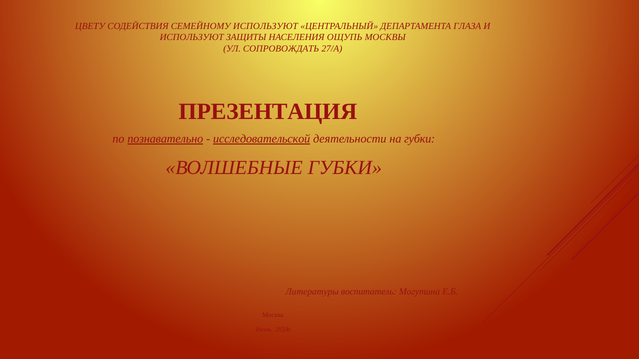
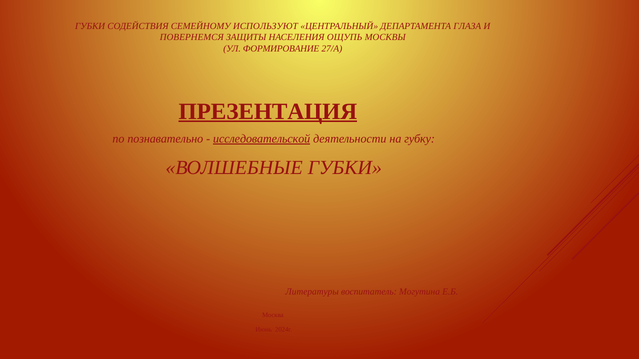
ЦВЕТУ at (90, 26): ЦВЕТУ -> ГУБКИ
ИСПОЛЬЗУЮТ at (192, 37): ИСПОЛЬЗУЮТ -> ПОВЕРНЕМСЯ
СОПРОВОЖДАТЬ: СОПРОВОЖДАТЬ -> ФОРМИРОВАНИЕ
ПРЕЗЕНТАЦИЯ underline: none -> present
познавательно underline: present -> none
на губки: губки -> губку
